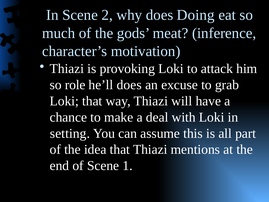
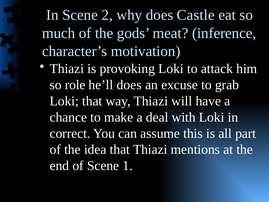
Doing: Doing -> Castle
setting: setting -> correct
